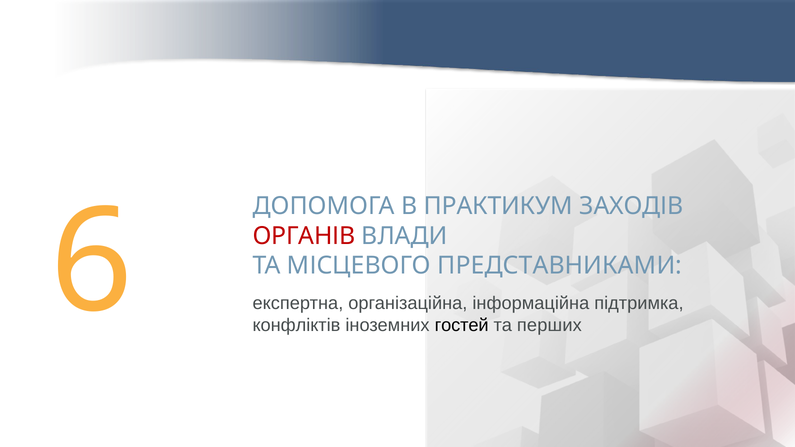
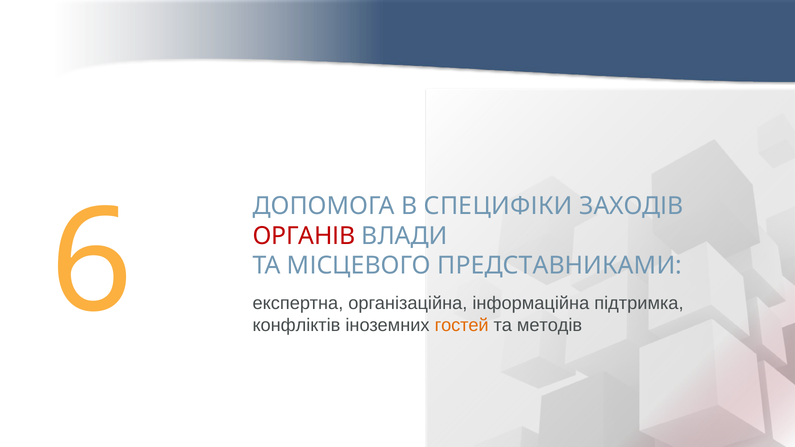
ПРАКТИКУМ: ПРАКТИКУМ -> СПЕЦИФІКИ
гостей colour: black -> orange
перших: перших -> методів
